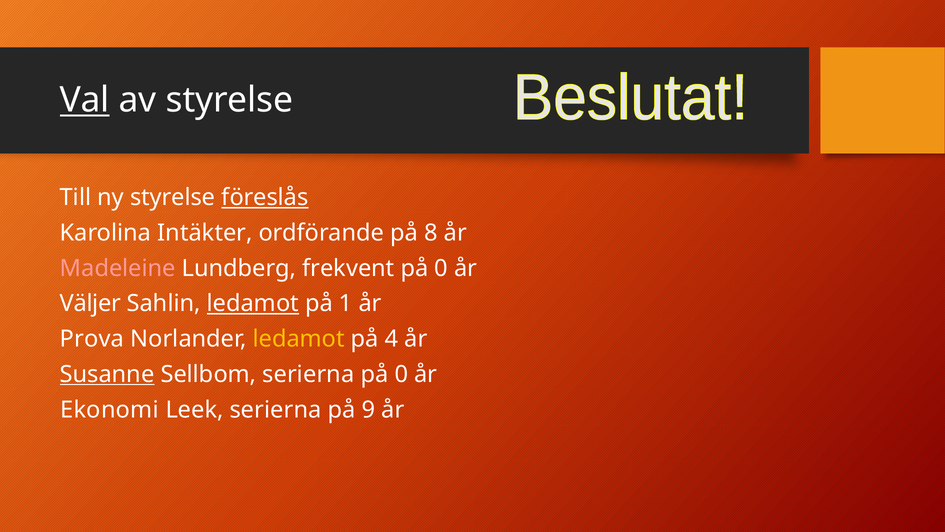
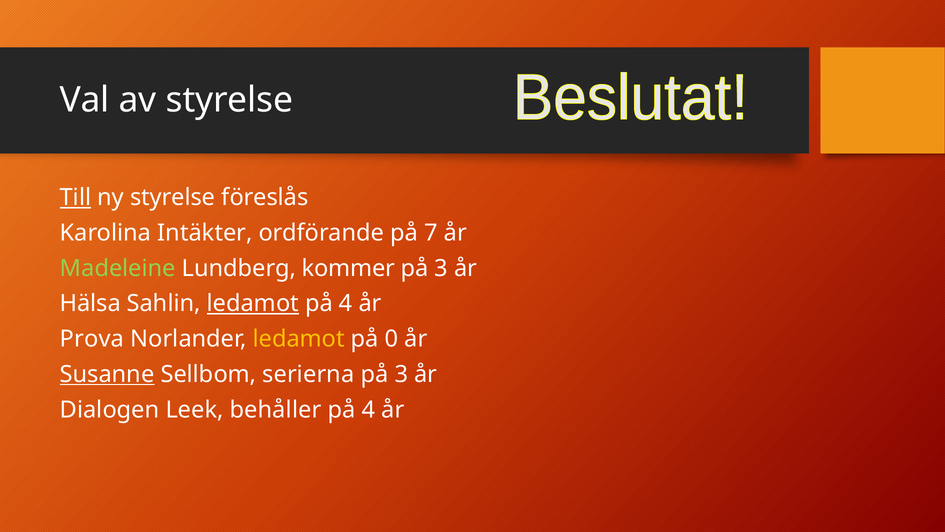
Val underline: present -> none
Till underline: none -> present
föreslås underline: present -> none
8: 8 -> 7
Madeleine colour: pink -> light green
frekvent: frekvent -> kommer
0 at (441, 268): 0 -> 3
Väljer: Väljer -> Hälsa
1 at (346, 303): 1 -> 4
4: 4 -> 0
0 at (401, 374): 0 -> 3
Ekonomi: Ekonomi -> Dialogen
Leek serierna: serierna -> behåller
9 at (369, 409): 9 -> 4
